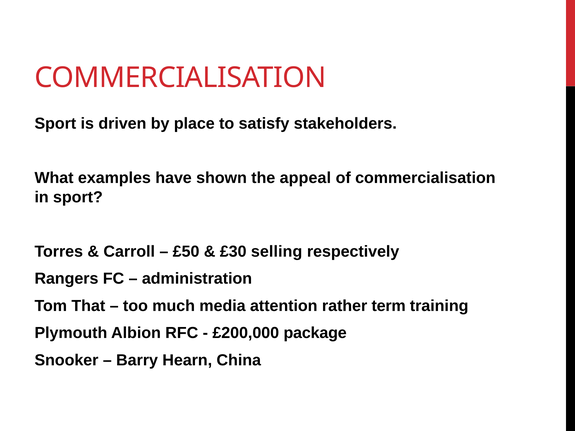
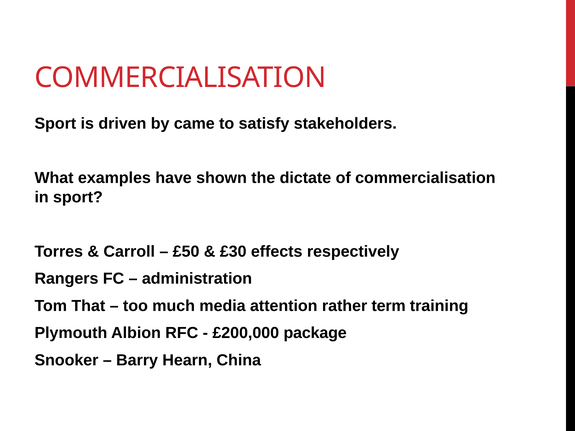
place: place -> came
appeal: appeal -> dictate
selling: selling -> effects
